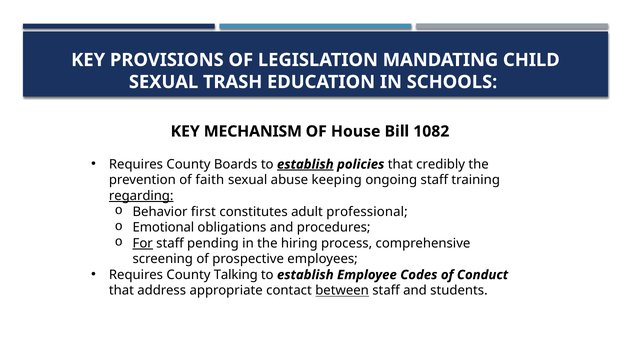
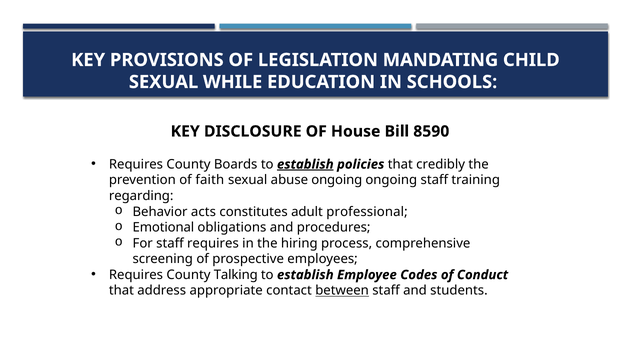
TRASH: TRASH -> WHILE
MECHANISM: MECHANISM -> DISCLOSURE
1082: 1082 -> 8590
abuse keeping: keeping -> ongoing
regarding underline: present -> none
first: first -> acts
For underline: present -> none
staff pending: pending -> requires
